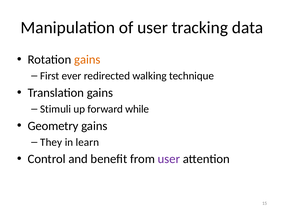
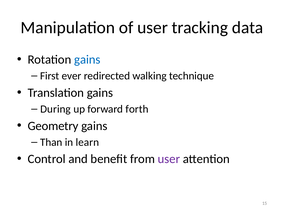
gains at (87, 60) colour: orange -> blue
Stimuli: Stimuli -> During
while: while -> forth
They: They -> Than
